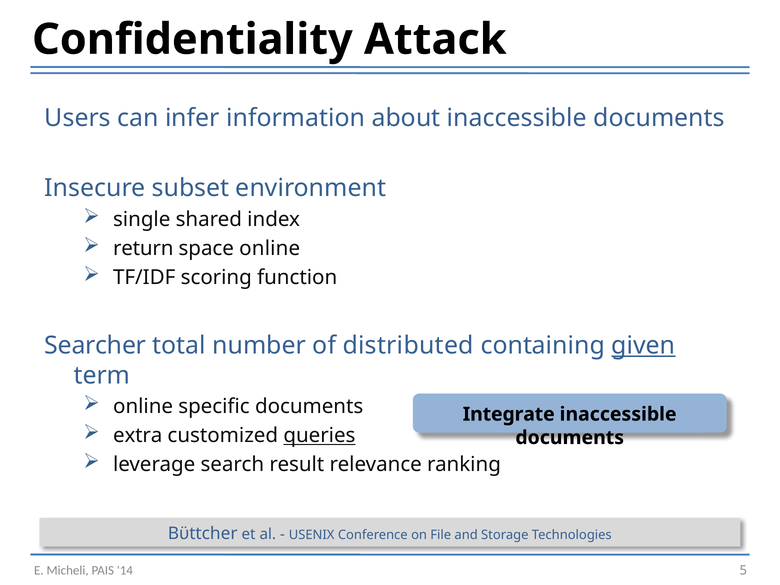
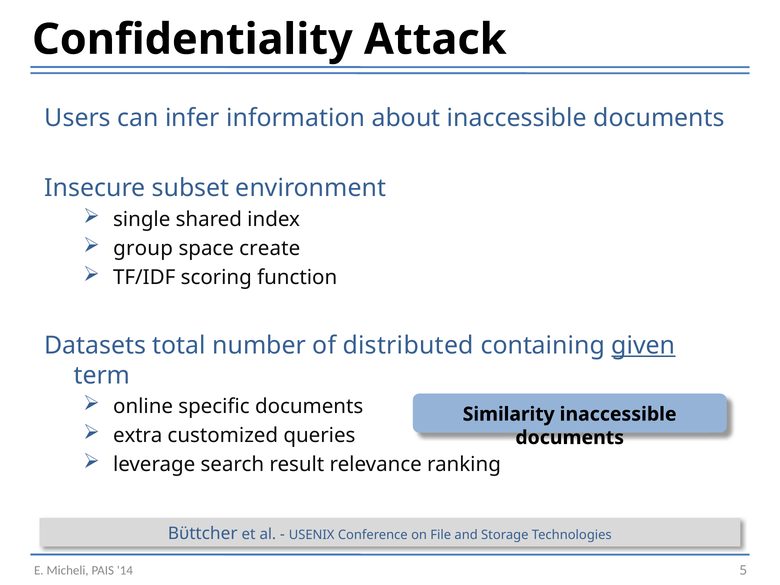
return: return -> group
space online: online -> create
Searcher: Searcher -> Datasets
Integrate: Integrate -> Similarity
queries underline: present -> none
